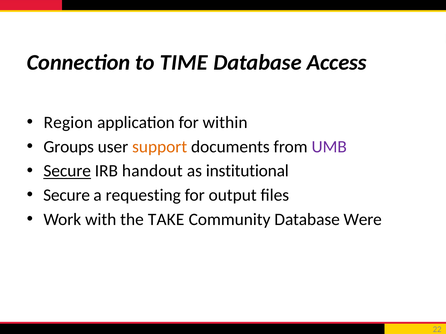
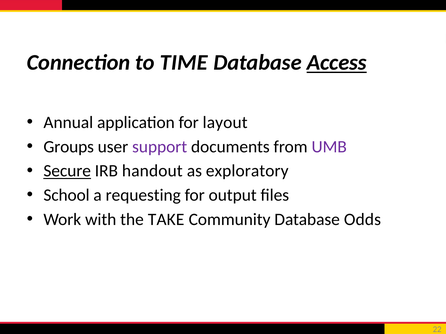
Access underline: none -> present
Region: Region -> Annual
within: within -> layout
support colour: orange -> purple
institutional: institutional -> exploratory
Secure at (67, 195): Secure -> School
Were: Were -> Odds
